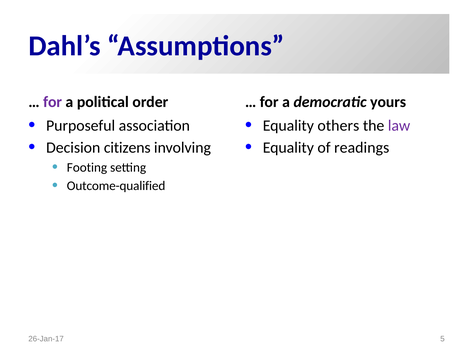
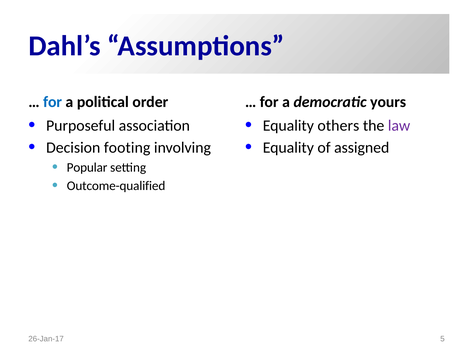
for at (53, 102) colour: purple -> blue
citizens: citizens -> footing
readings: readings -> assigned
Footing: Footing -> Popular
